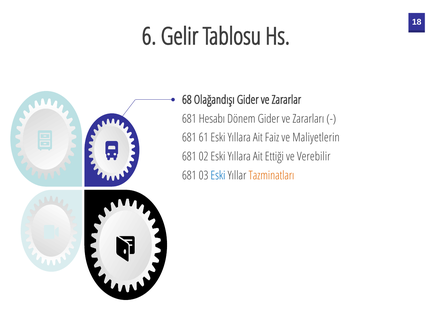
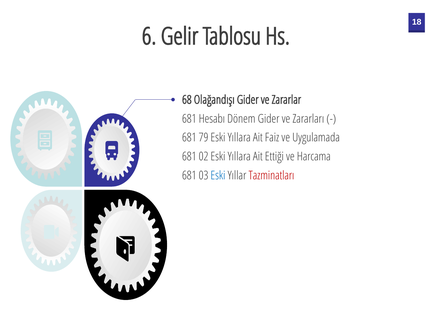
61: 61 -> 79
Maliyetlerin: Maliyetlerin -> Uygulamada
Verebilir: Verebilir -> Harcama
Tazminatları colour: orange -> red
